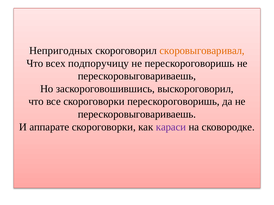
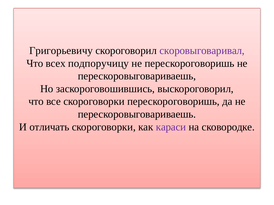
Непригодных: Непригодных -> Григорьевичу
скоровыговаривал colour: orange -> purple
аппарате: аппарате -> отличать
